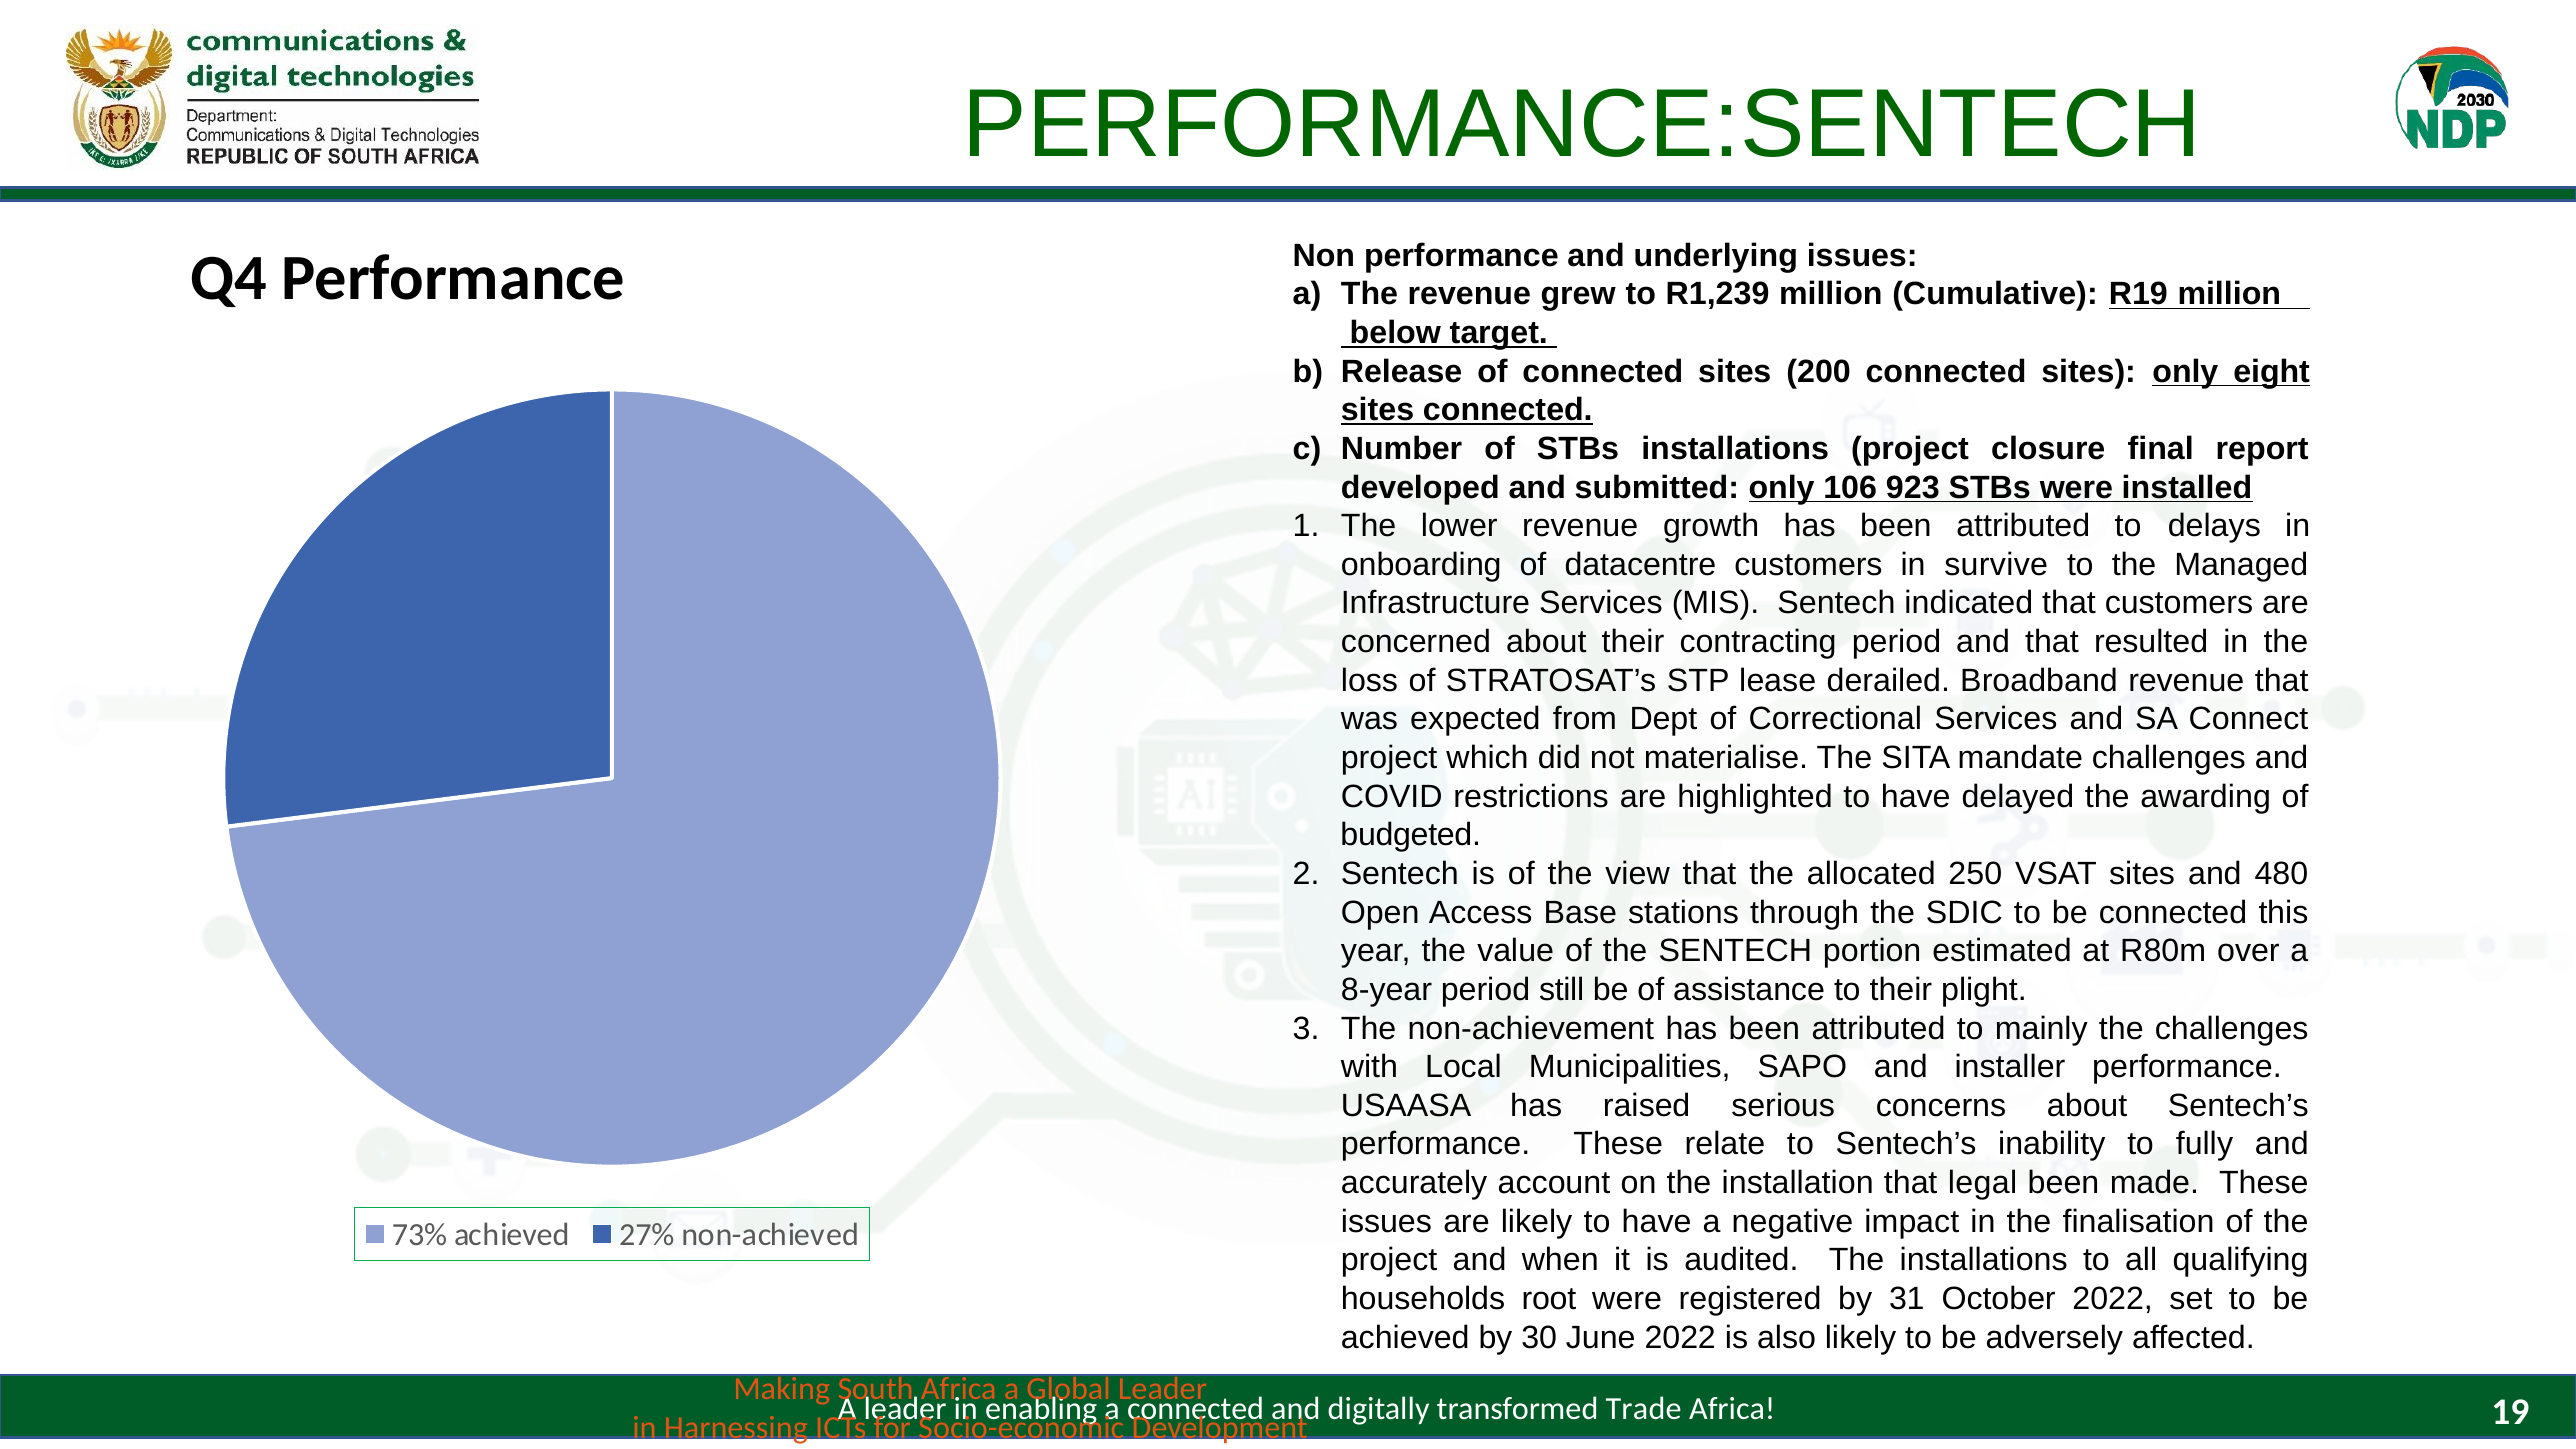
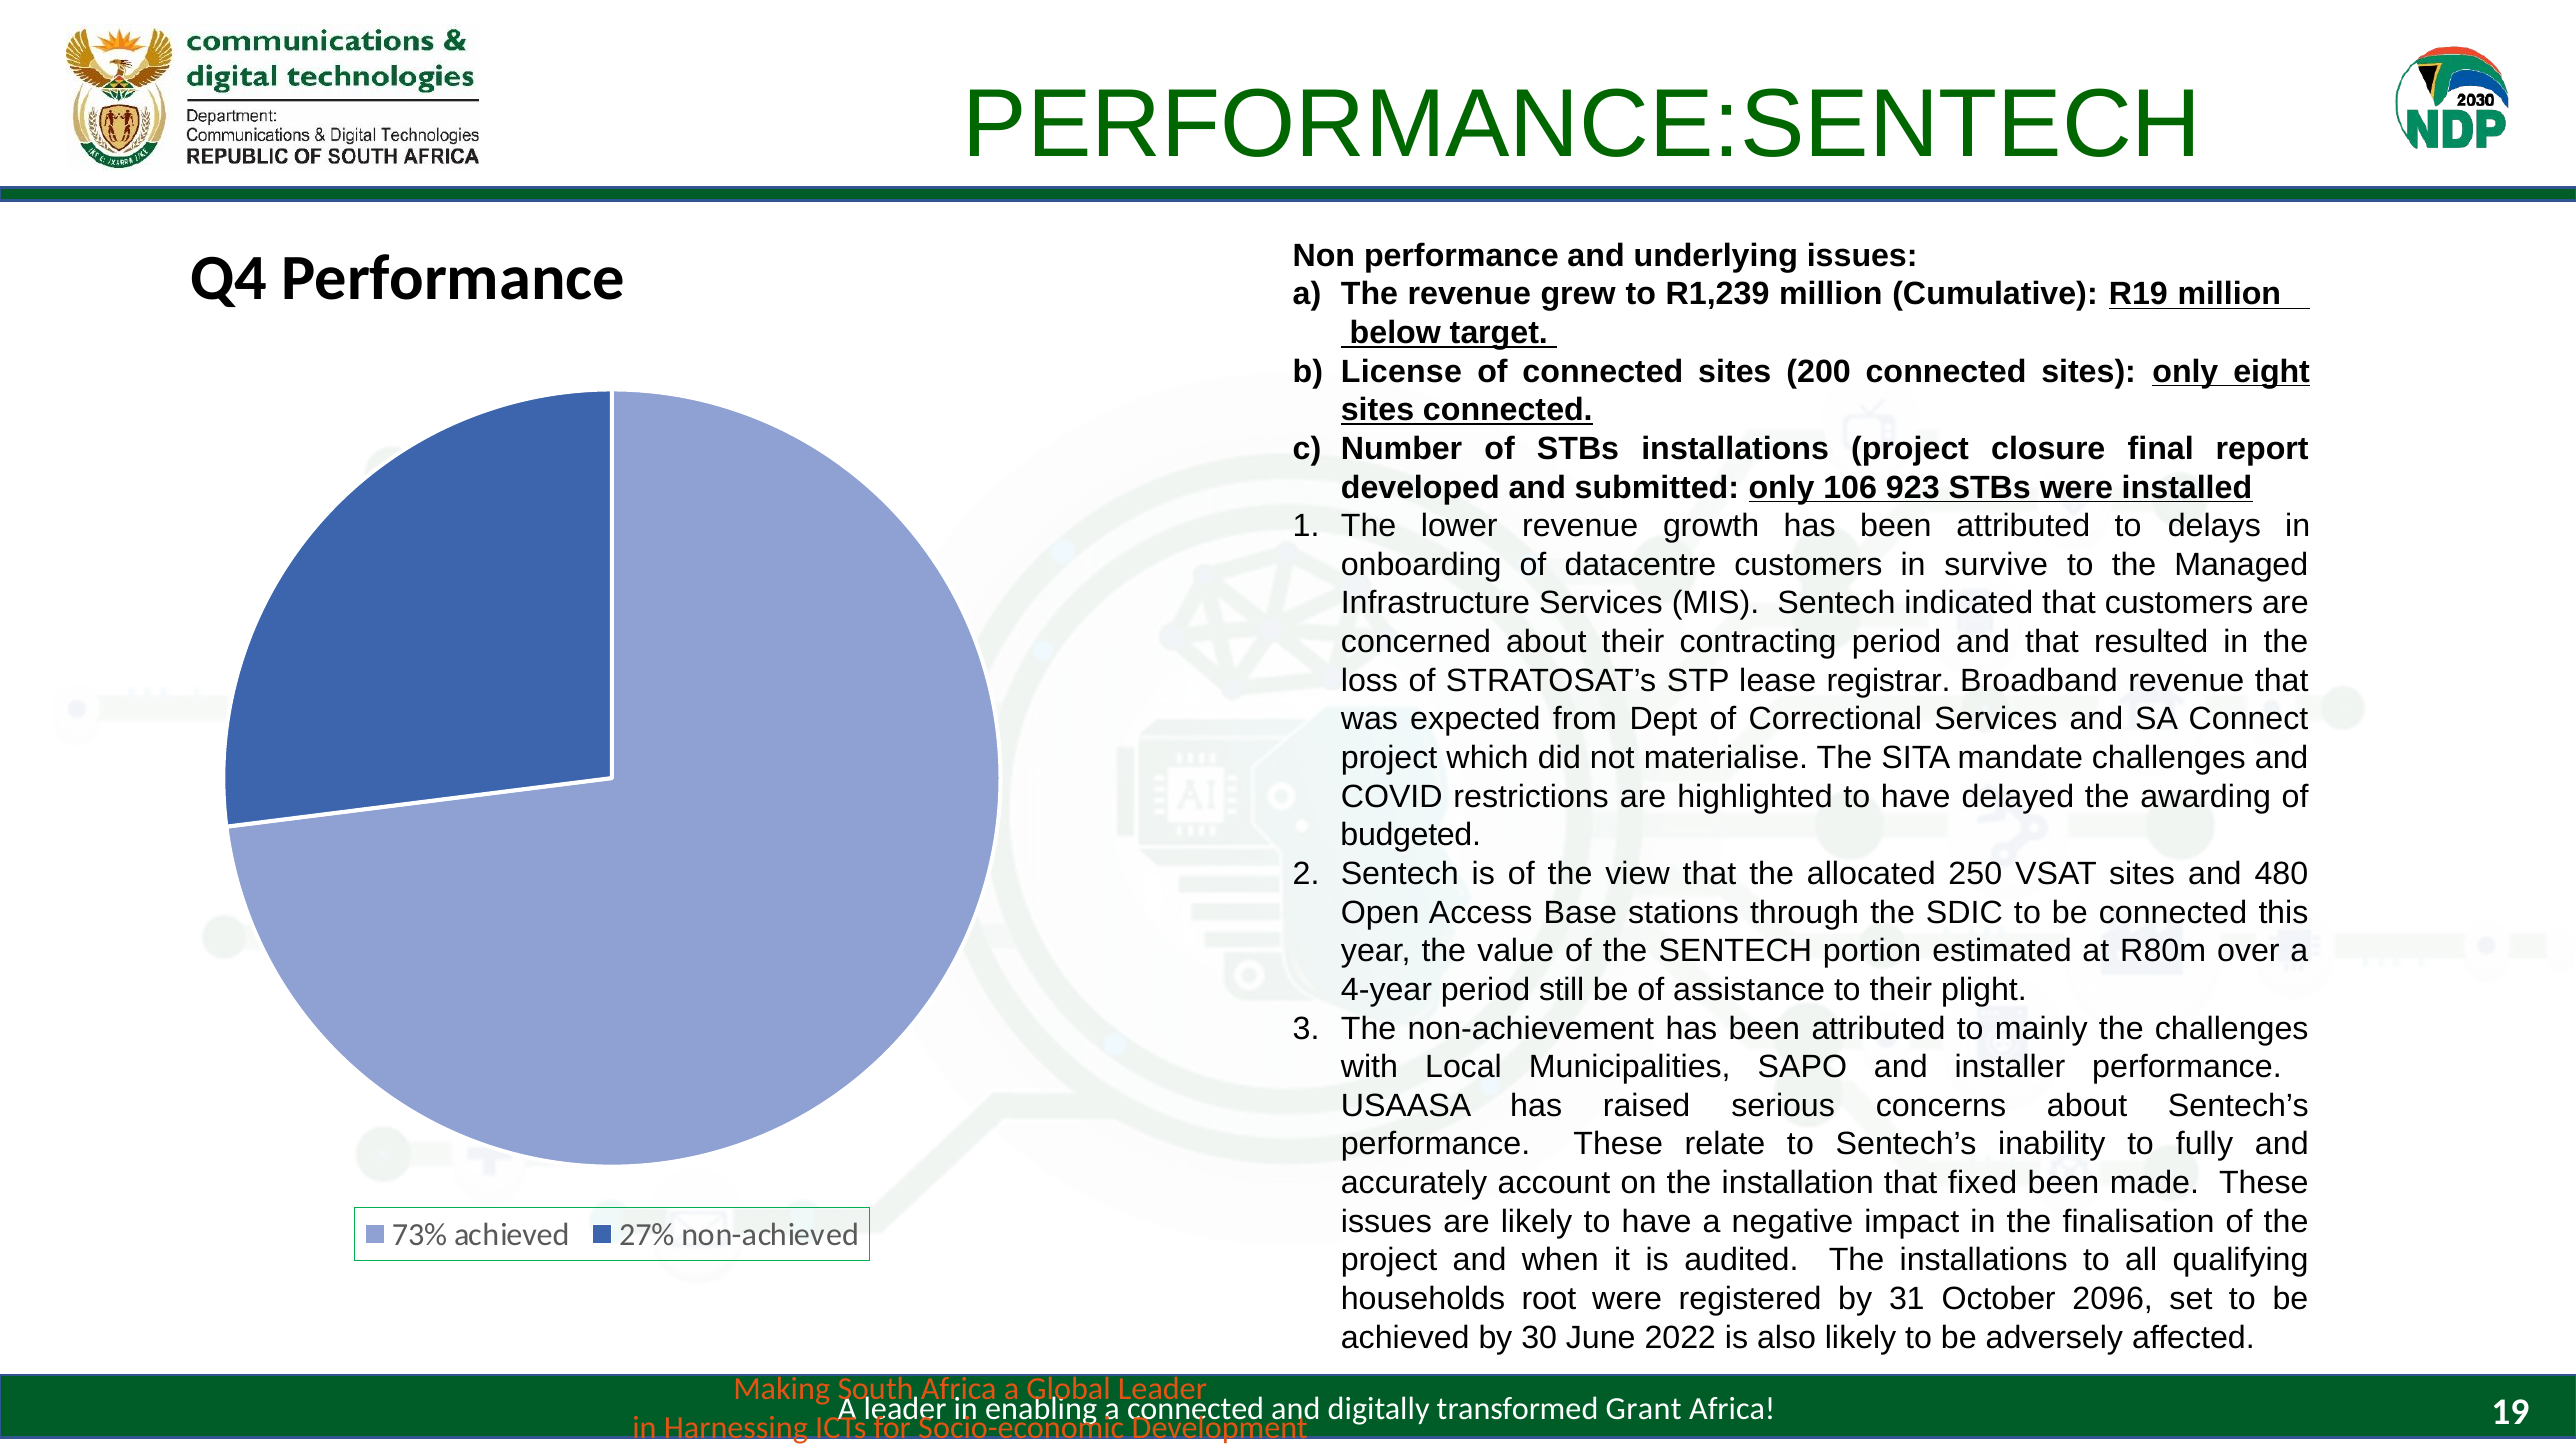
Release: Release -> License
derailed: derailed -> registrar
8-year: 8-year -> 4-year
legal: legal -> fixed
October 2022: 2022 -> 2096
Trade: Trade -> Grant
